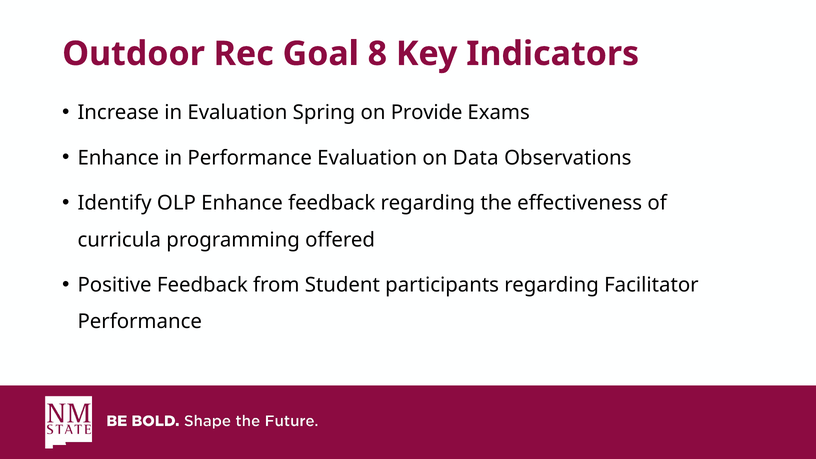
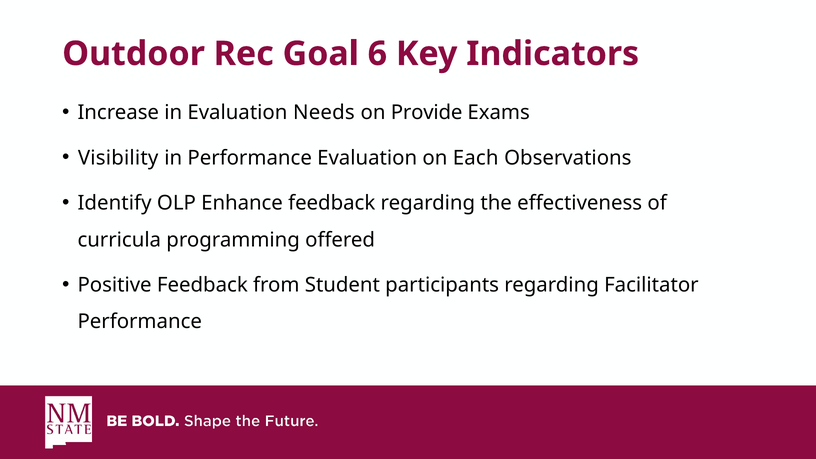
8: 8 -> 6
Spring: Spring -> Needs
Enhance at (118, 158): Enhance -> Visibility
Data: Data -> Each
